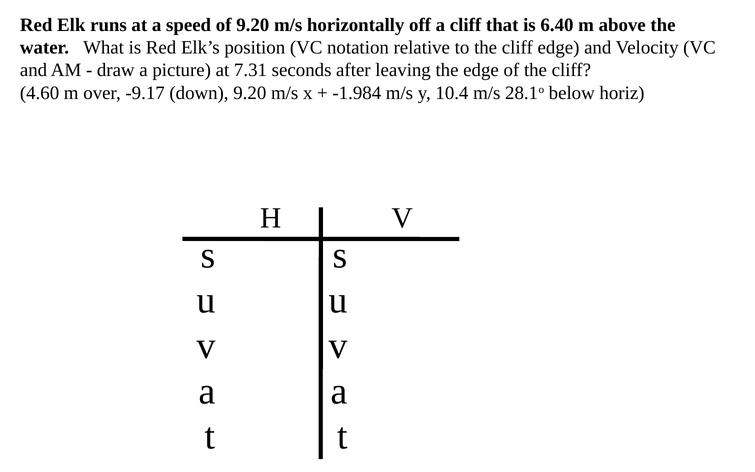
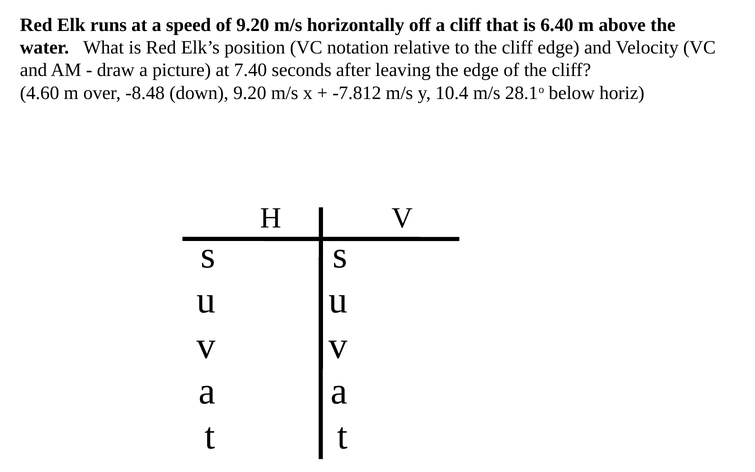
7.31: 7.31 -> 7.40
-9.17: -9.17 -> -8.48
-1.984: -1.984 -> -7.812
